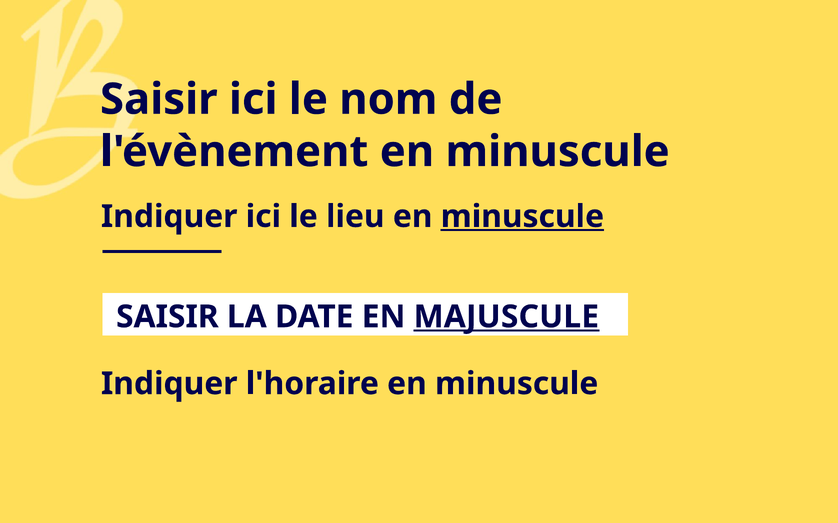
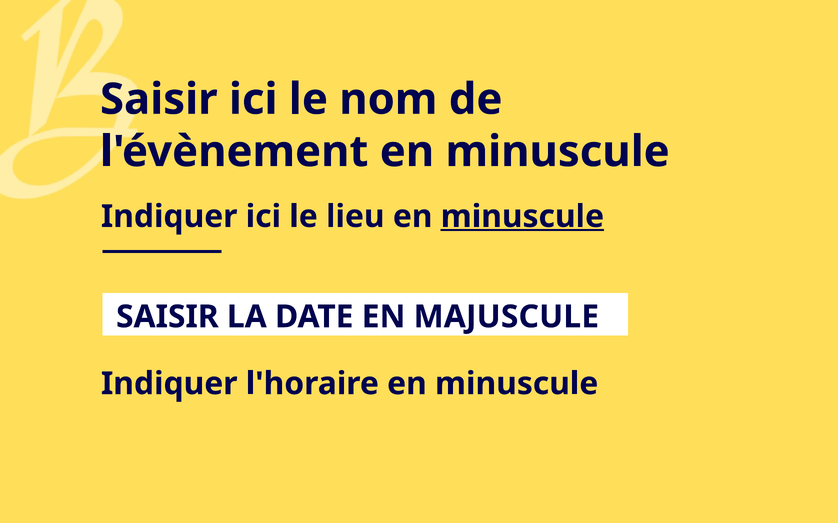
MAJUSCULE underline: present -> none
